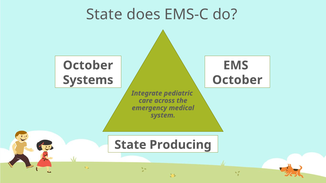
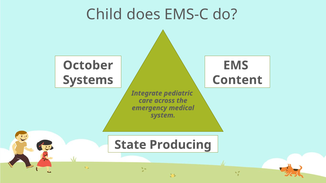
State at (104, 14): State -> Child
October at (237, 80): October -> Content
